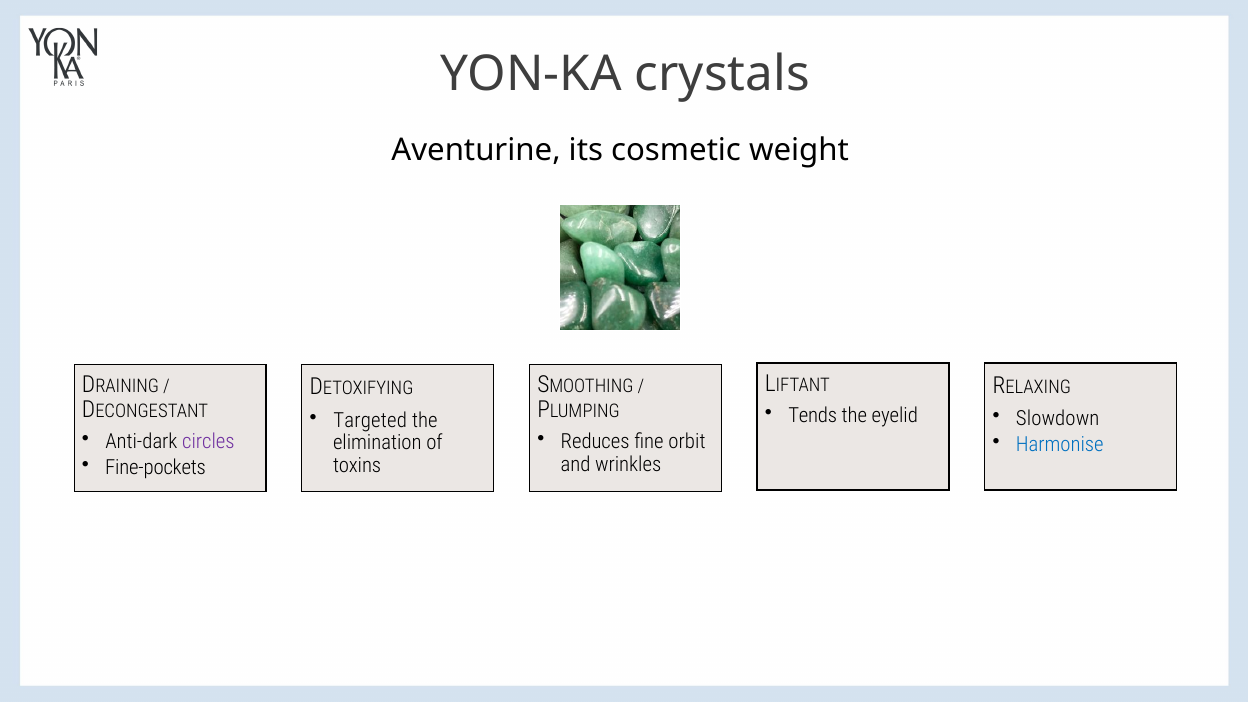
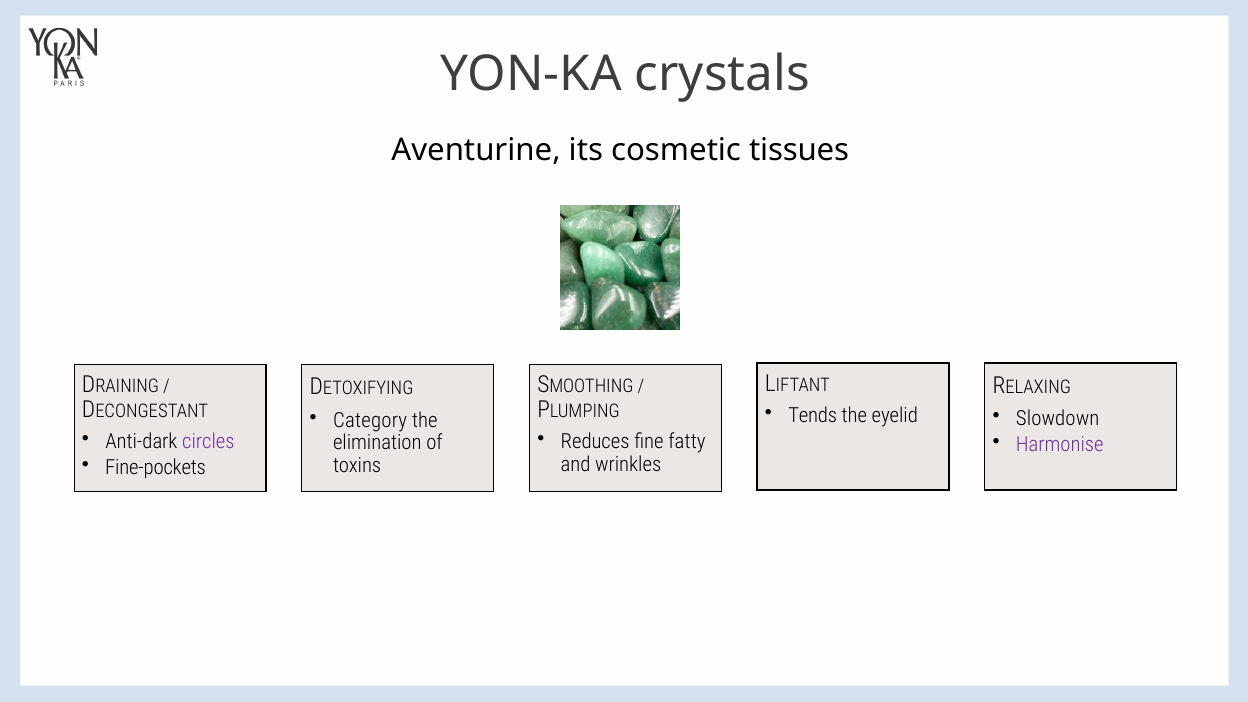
weight: weight -> tissues
Targeted: Targeted -> Category
orbit: orbit -> fatty
Harmonise colour: blue -> purple
